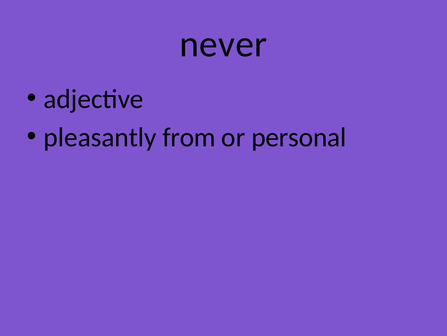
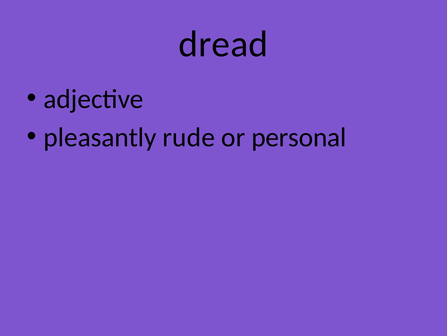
never: never -> dread
from: from -> rude
